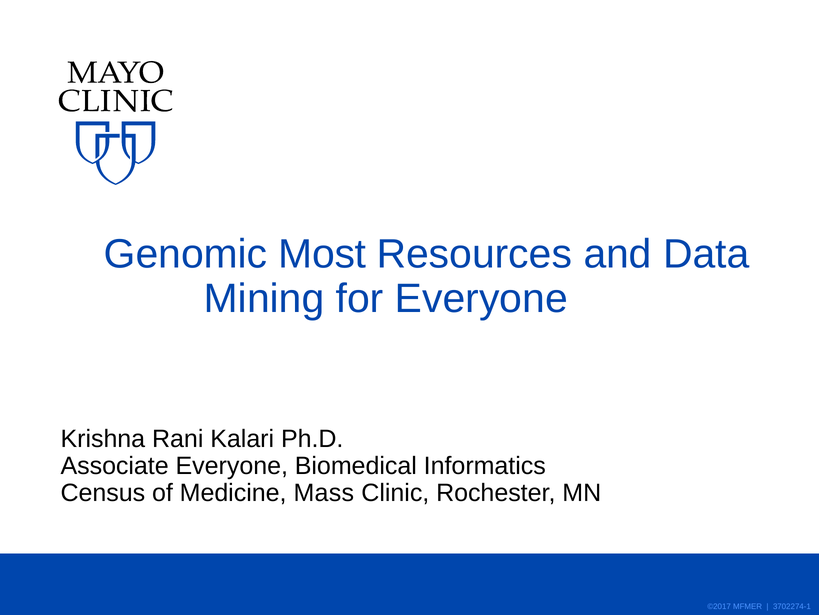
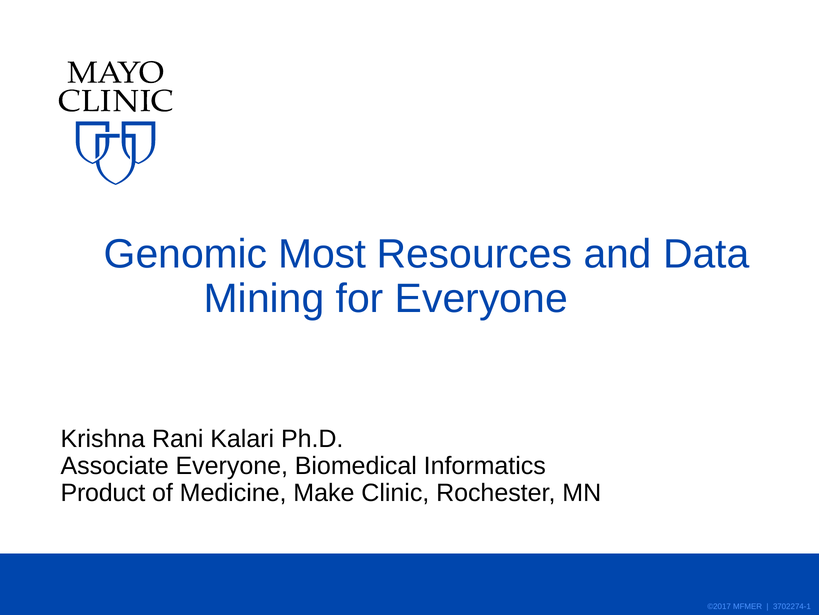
Census: Census -> Product
Mass: Mass -> Make
